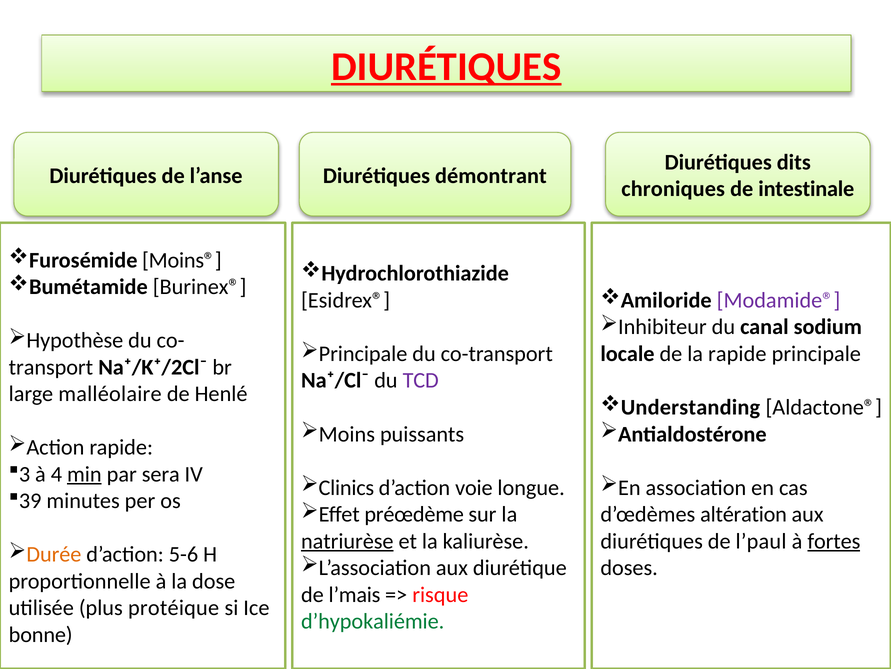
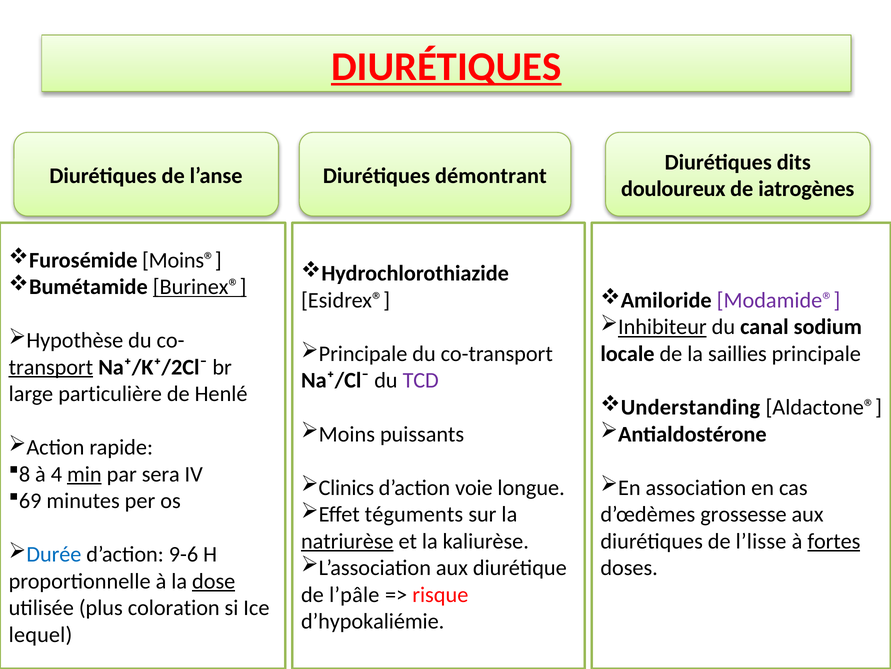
chroniques: chroniques -> douloureux
intestinale: intestinale -> iatrogènes
Burinex® underline: none -> present
Inhibiteur underline: none -> present
la rapide: rapide -> saillies
transport underline: none -> present
malléolaire: malléolaire -> particulière
3: 3 -> 8
39: 39 -> 69
préœdème: préœdème -> téguments
altération: altération -> grossesse
l’paul: l’paul -> l’lisse
Durée colour: orange -> blue
5-6: 5-6 -> 9-6
dose underline: none -> present
l’mais: l’mais -> l’pâle
protéique: protéique -> coloration
d’hypokaliémie colour: green -> black
bonne: bonne -> lequel
